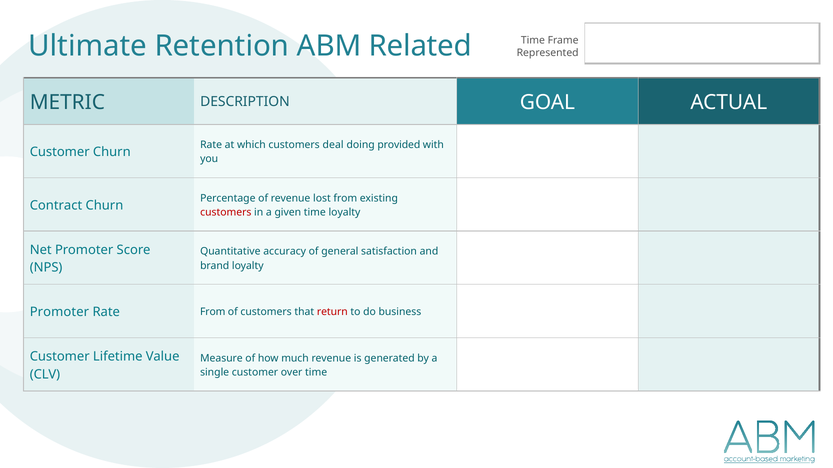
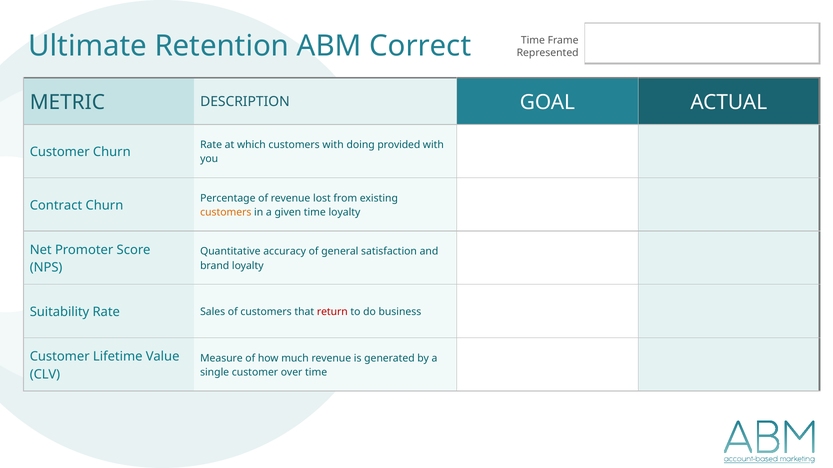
Related: Related -> Correct
customers deal: deal -> with
customers at (226, 213) colour: red -> orange
Promoter at (59, 312): Promoter -> Suitability
Rate From: From -> Sales
